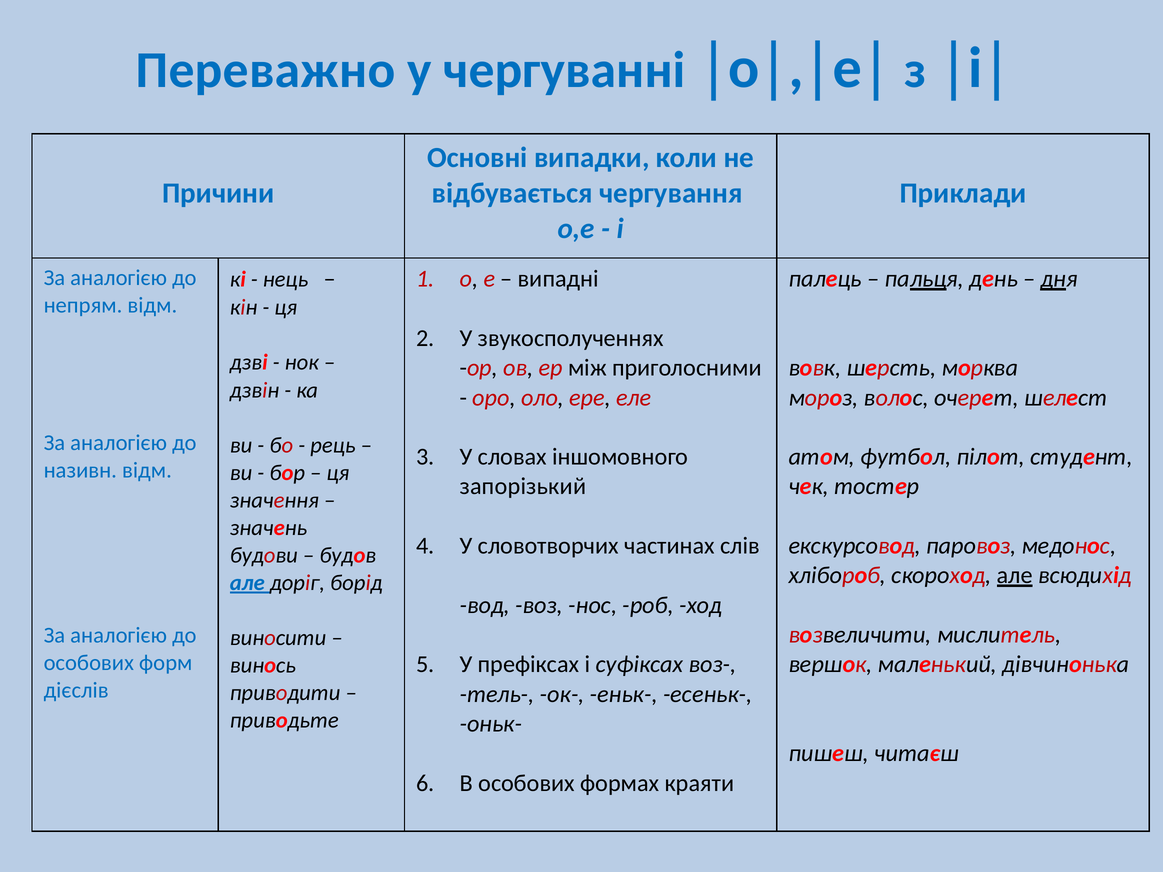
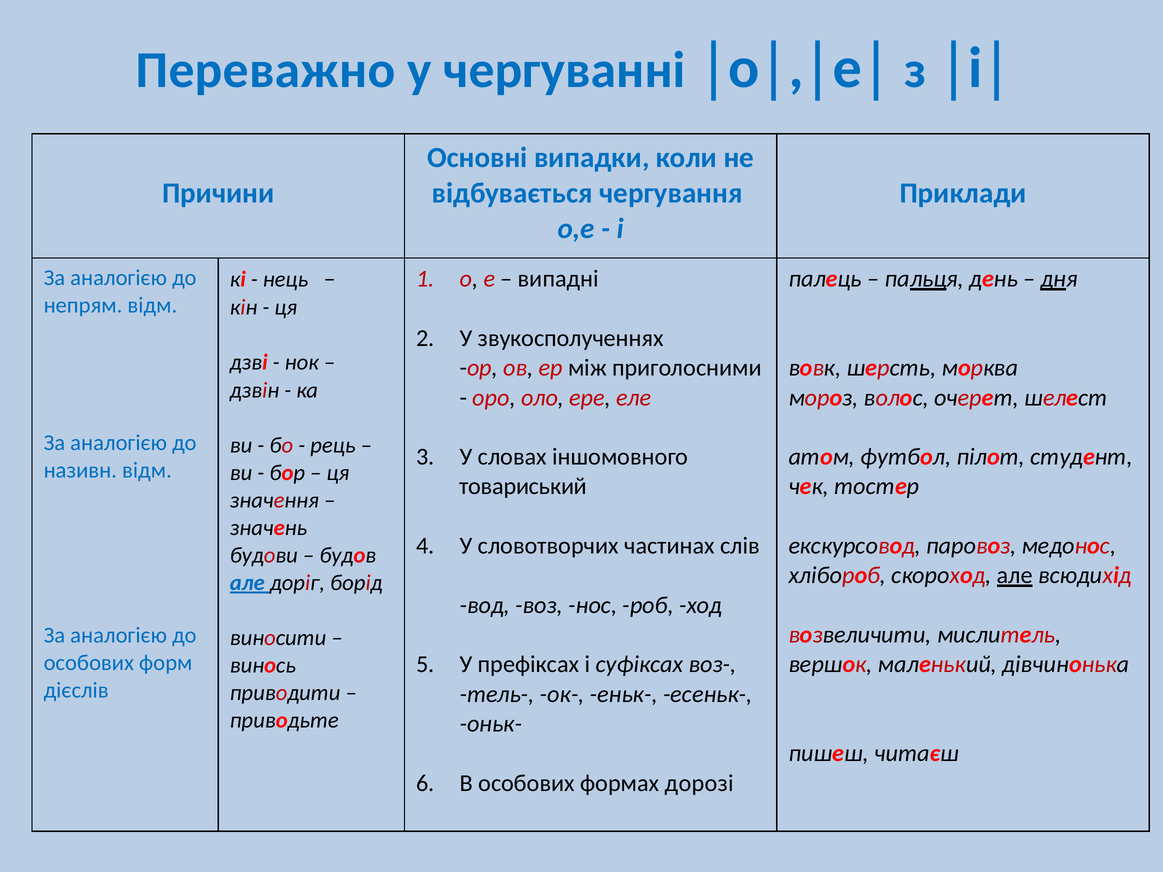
запорізький: запорізький -> товариський
краяти: краяти -> дорозі
